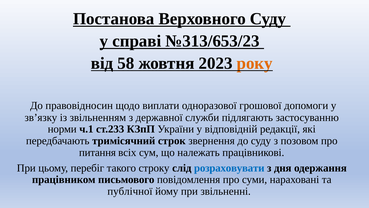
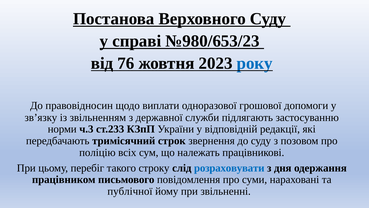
№313/653/23: №313/653/23 -> №980/653/23
58: 58 -> 76
року colour: orange -> blue
ч.1: ч.1 -> ч.3
питання: питання -> поліцію
